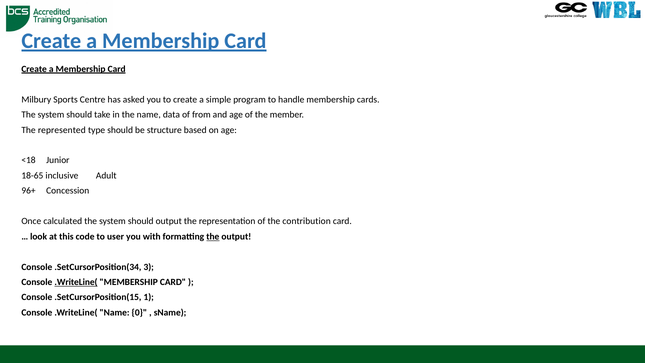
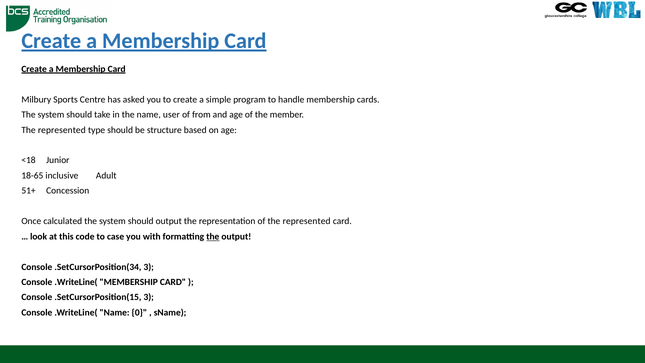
data: data -> user
96+: 96+ -> 51+
of the contribution: contribution -> represented
user: user -> case
.WriteLine( at (76, 282) underline: present -> none
.SetCursorPosition(15 1: 1 -> 3
